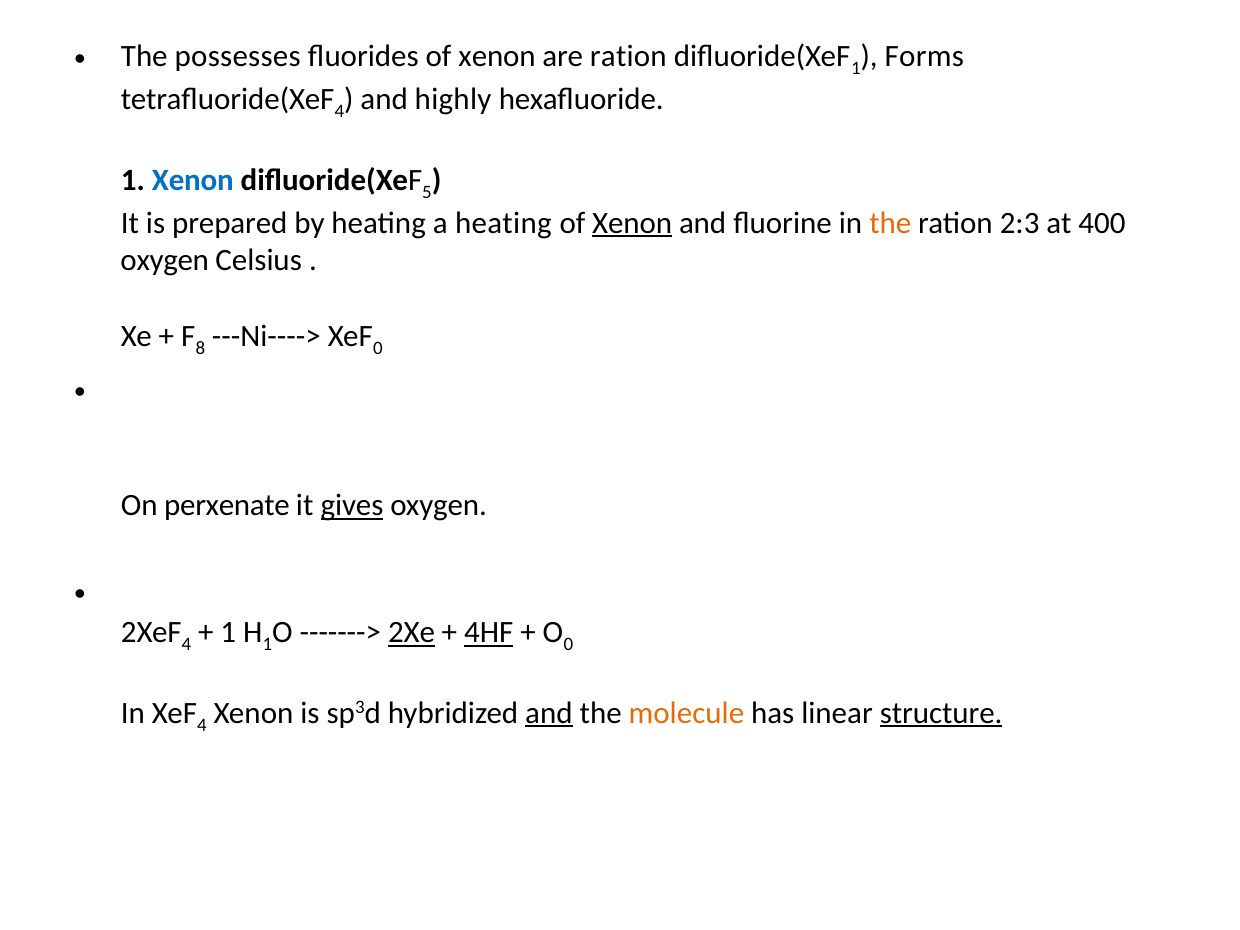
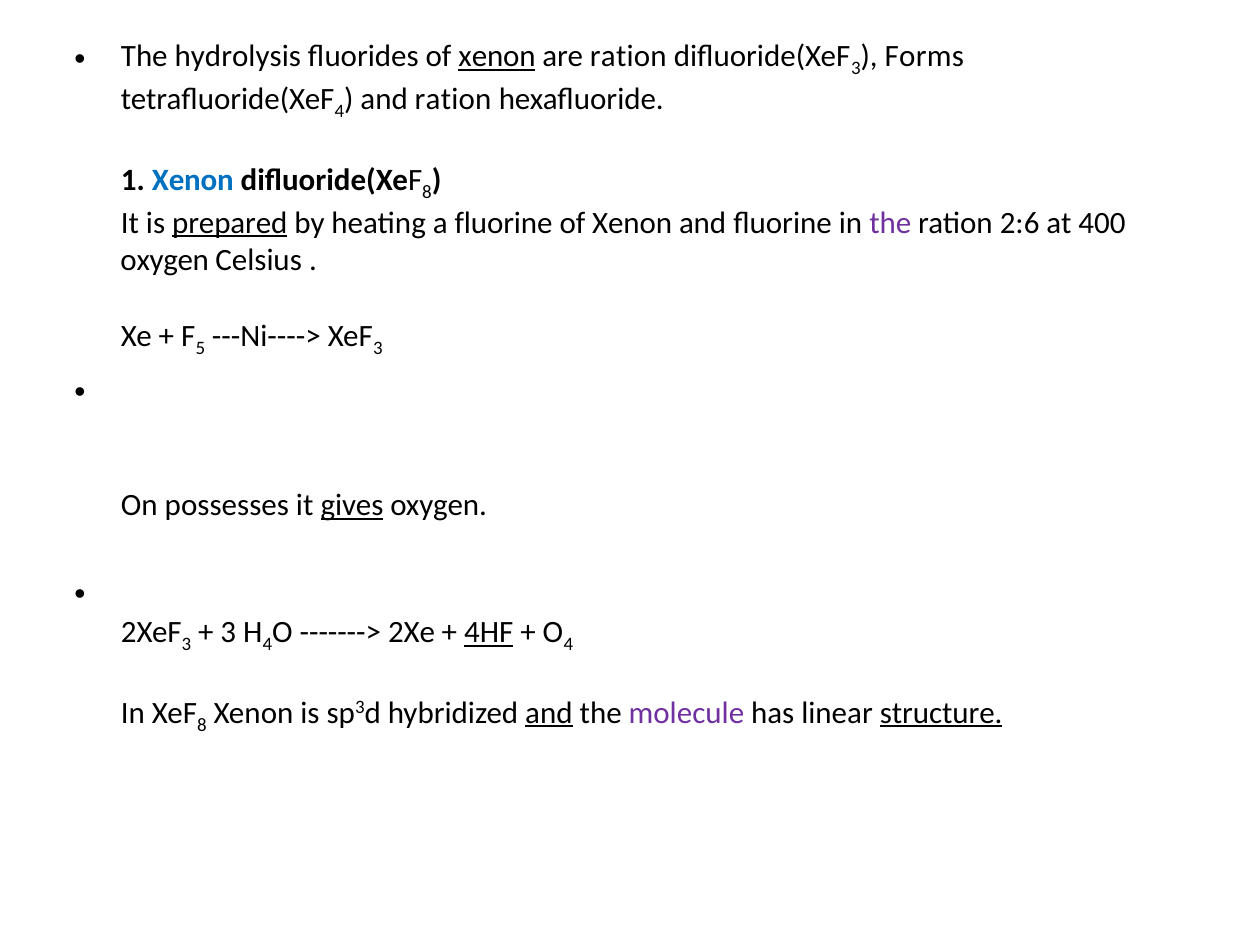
possesses: possesses -> hydrolysis
xenon at (497, 57) underline: none -> present
1 at (856, 69): 1 -> 3
and highly: highly -> ration
5 at (427, 192): 5 -> 8
prepared underline: none -> present
a heating: heating -> fluorine
Xenon at (632, 223) underline: present -> none
the at (890, 223) colour: orange -> purple
2:3: 2:3 -> 2:6
8: 8 -> 5
0 at (378, 348): 0 -> 3
perxenate: perxenate -> possesses
4 at (186, 644): 4 -> 3
1 at (228, 632): 1 -> 3
1 at (267, 644): 1 -> 4
2Xe underline: present -> none
0 at (568, 644): 0 -> 4
4 at (202, 725): 4 -> 8
molecule colour: orange -> purple
